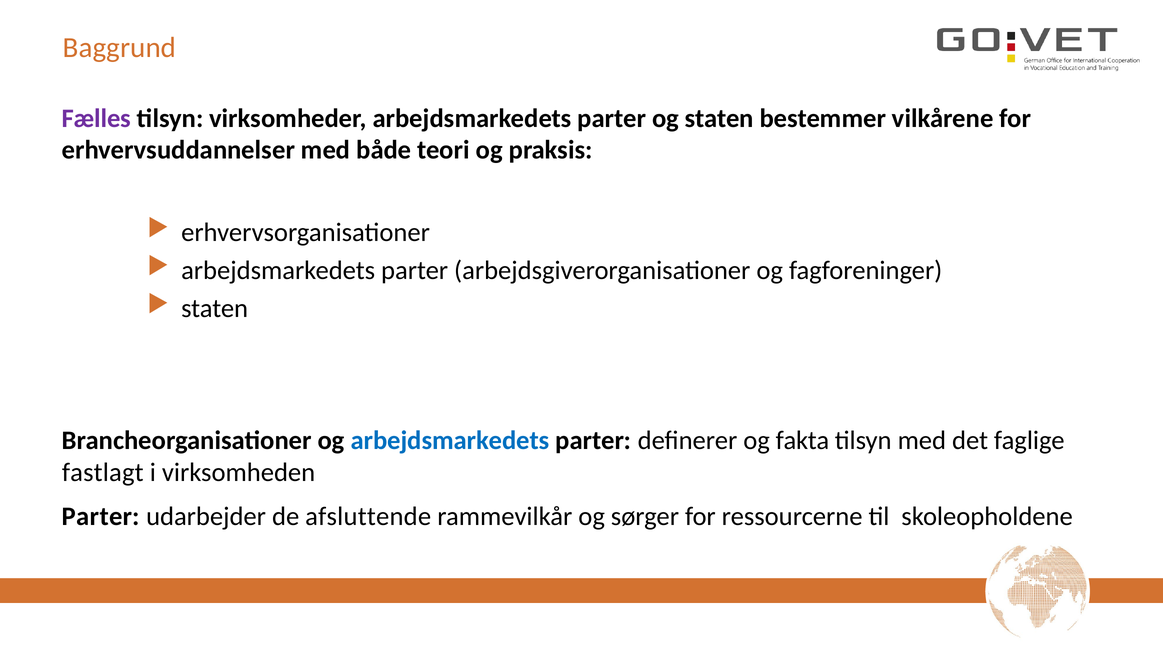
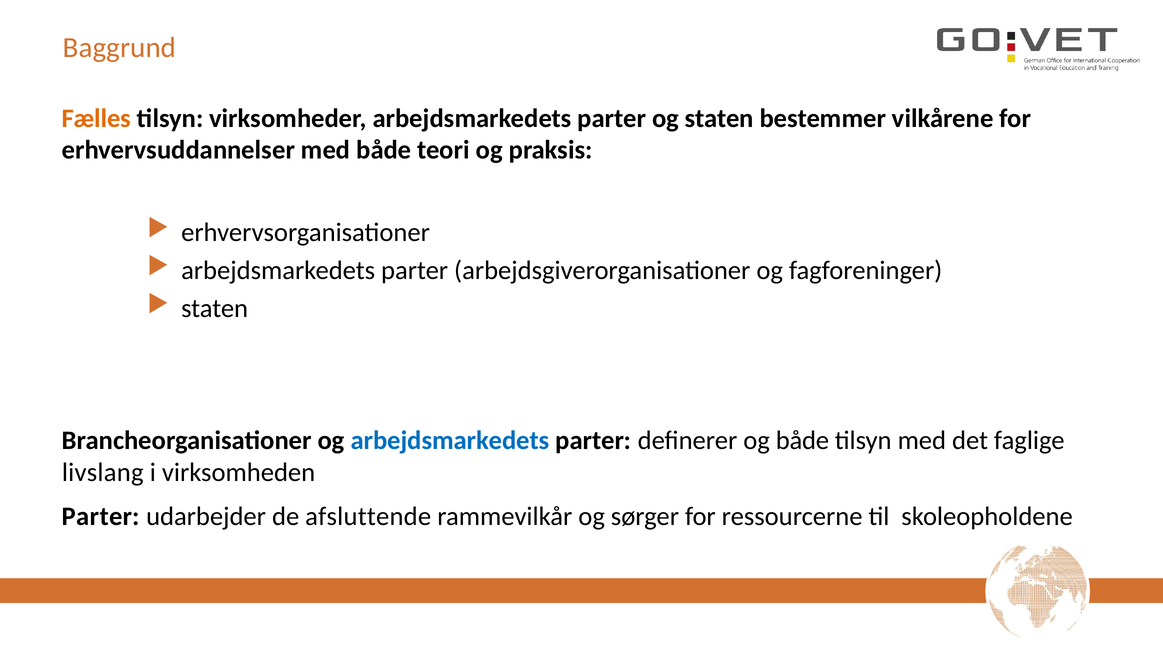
Fælles colour: purple -> orange
og fakta: fakta -> både
fastlagt: fastlagt -> livslang
